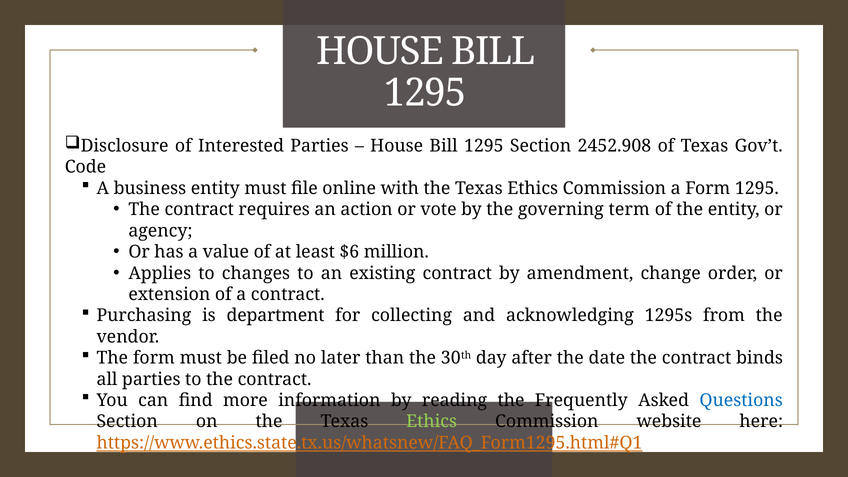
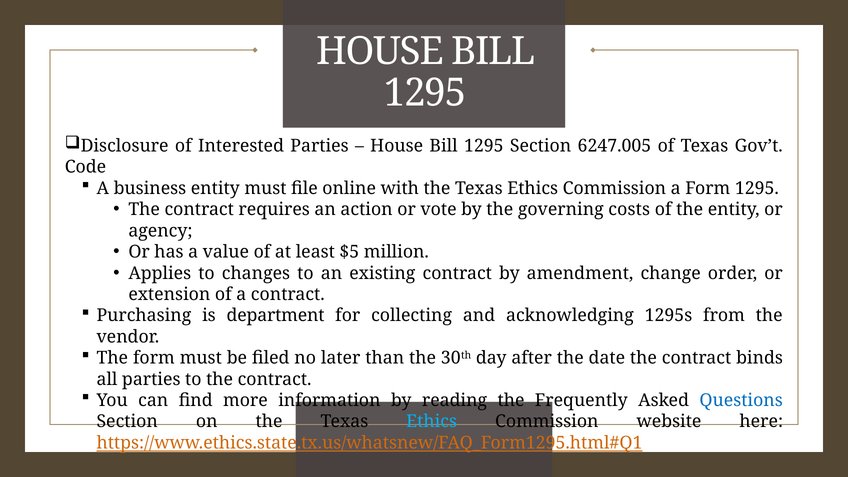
2452.908: 2452.908 -> 6247.005
term: term -> costs
$6: $6 -> $5
Ethics at (432, 422) colour: light green -> light blue
